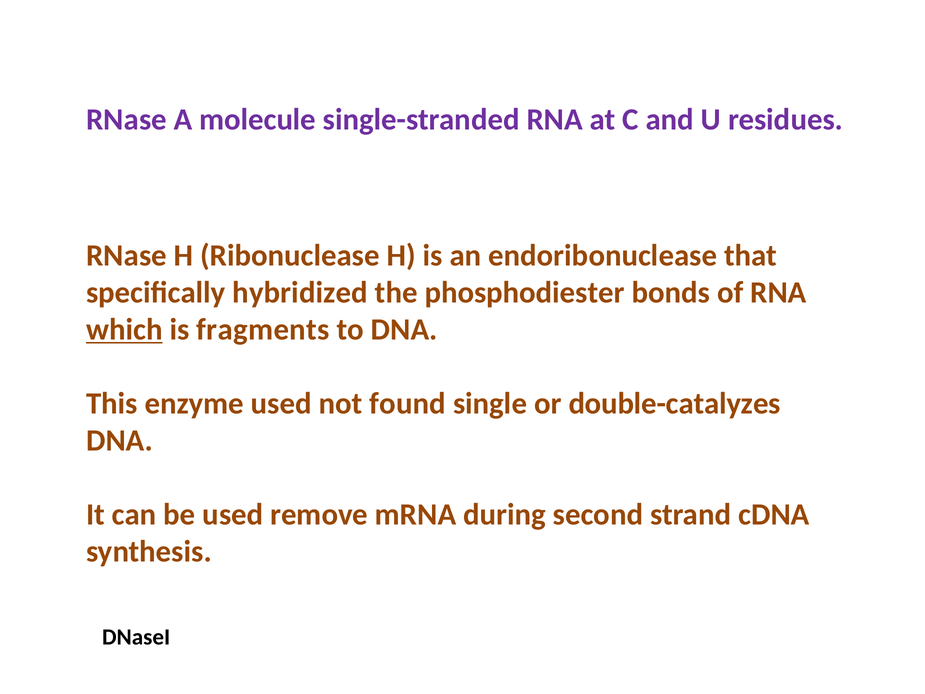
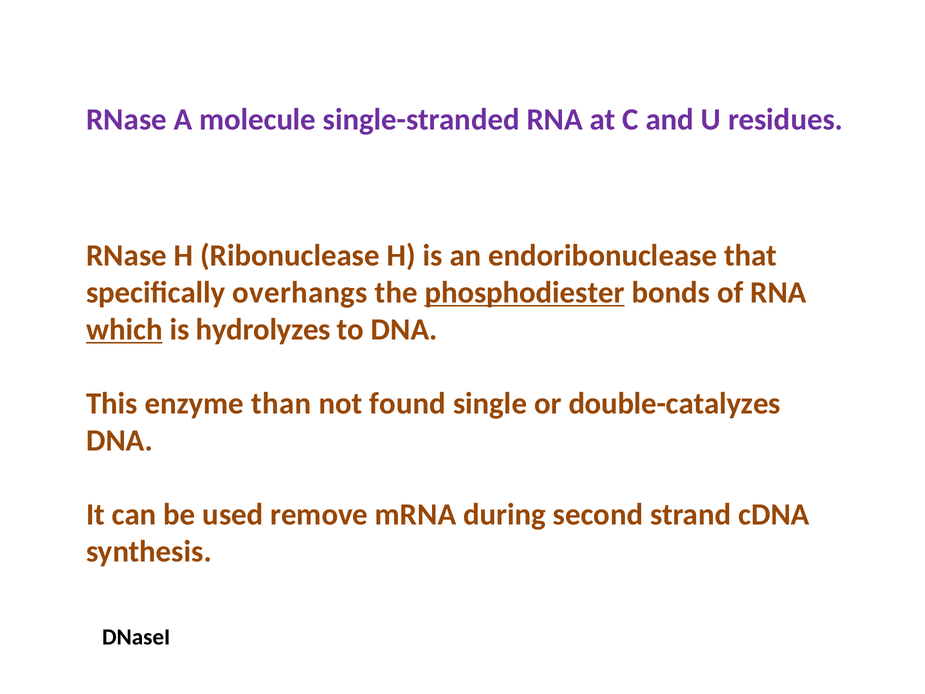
hybridized: hybridized -> overhangs
phosphodiester underline: none -> present
fragments: fragments -> hydrolyzes
enzyme used: used -> than
